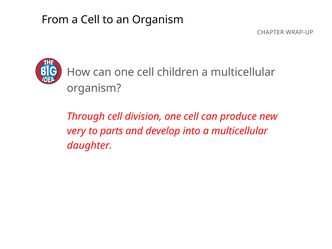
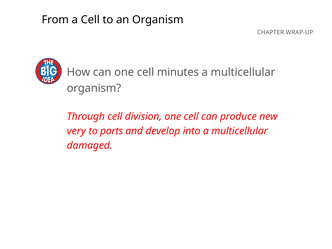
children: children -> minutes
daughter: daughter -> damaged
